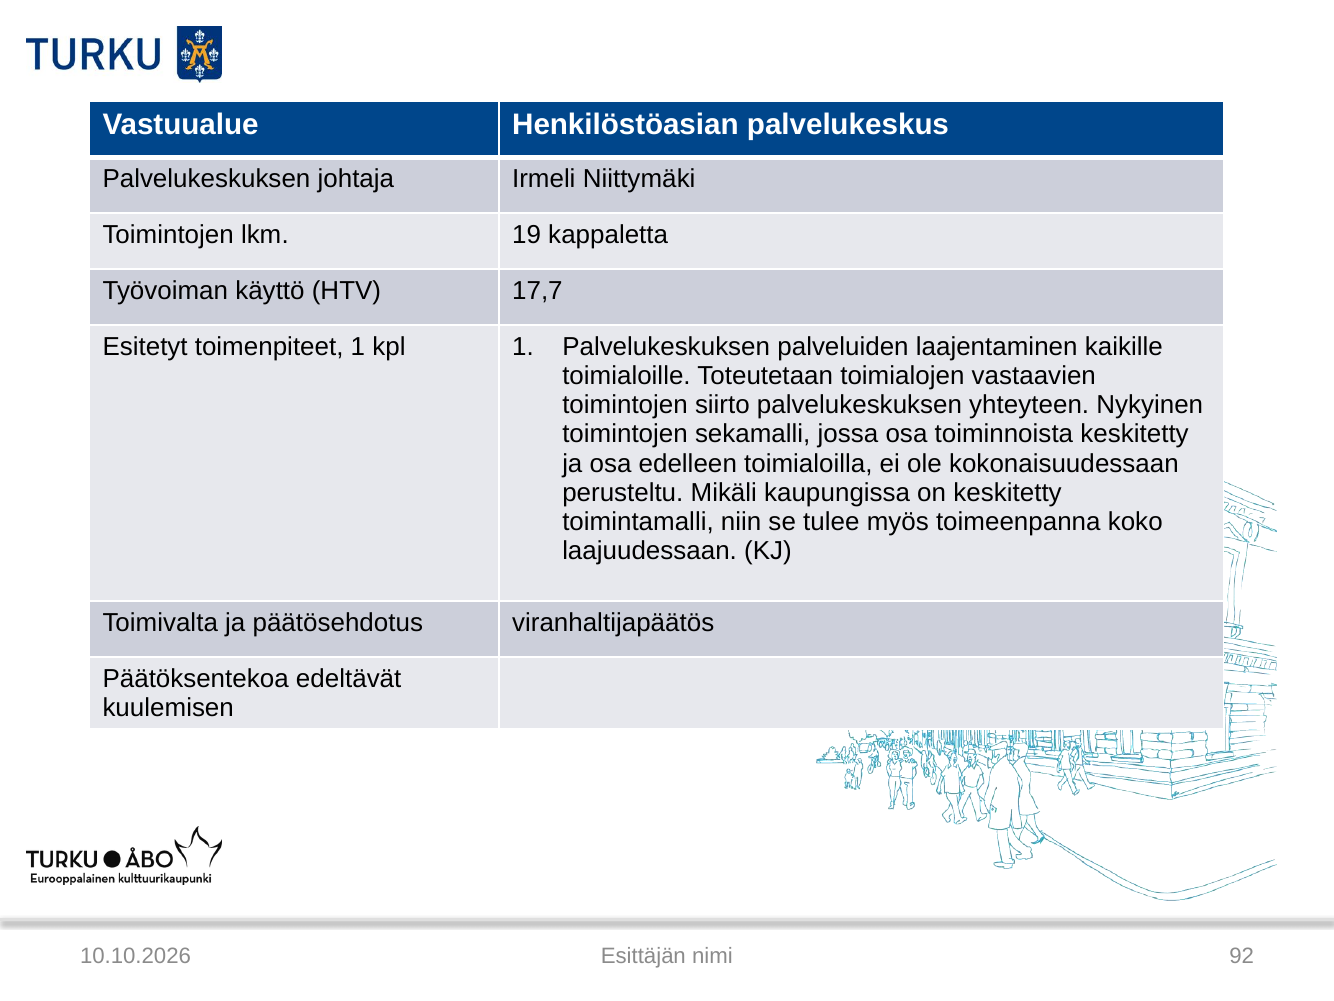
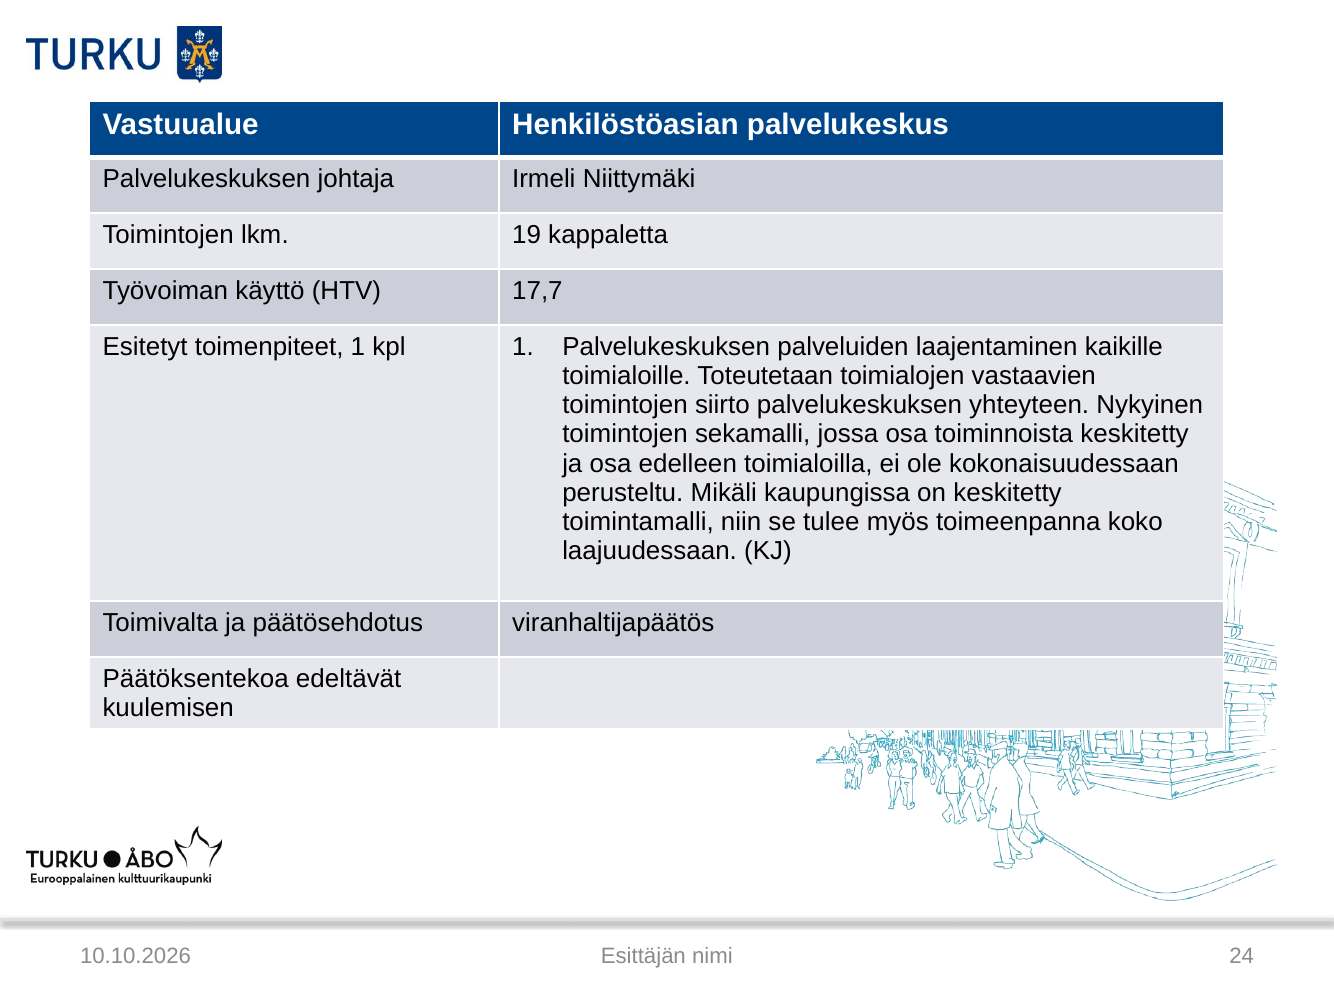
92: 92 -> 24
